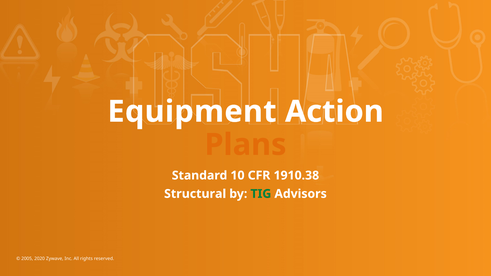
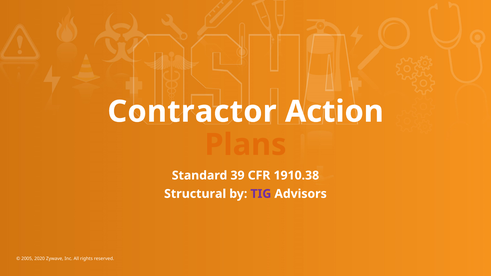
Equipment: Equipment -> Contractor
10: 10 -> 39
TIG colour: green -> purple
